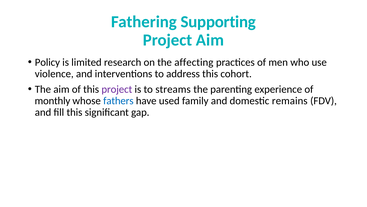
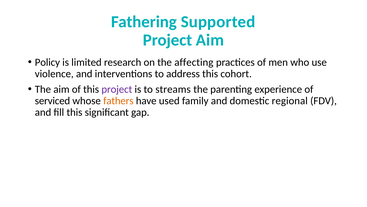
Supporting: Supporting -> Supported
monthly: monthly -> serviced
fathers colour: blue -> orange
remains: remains -> regional
